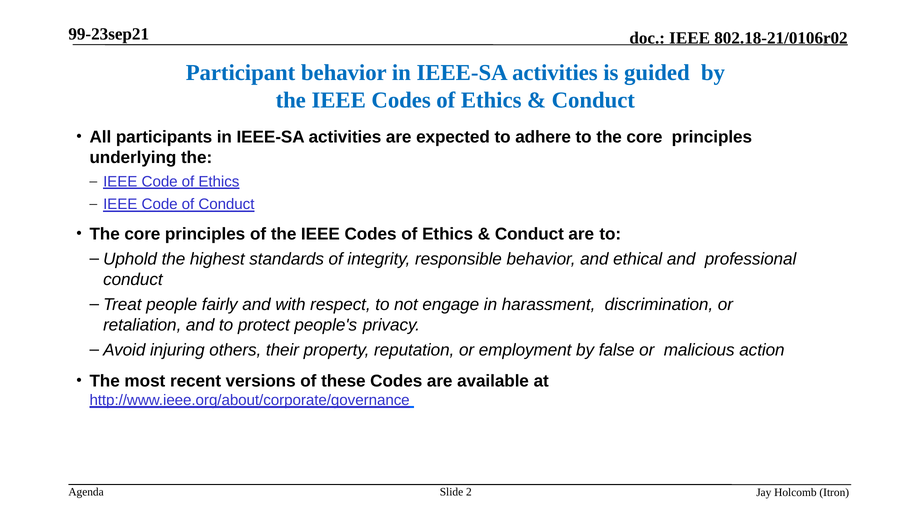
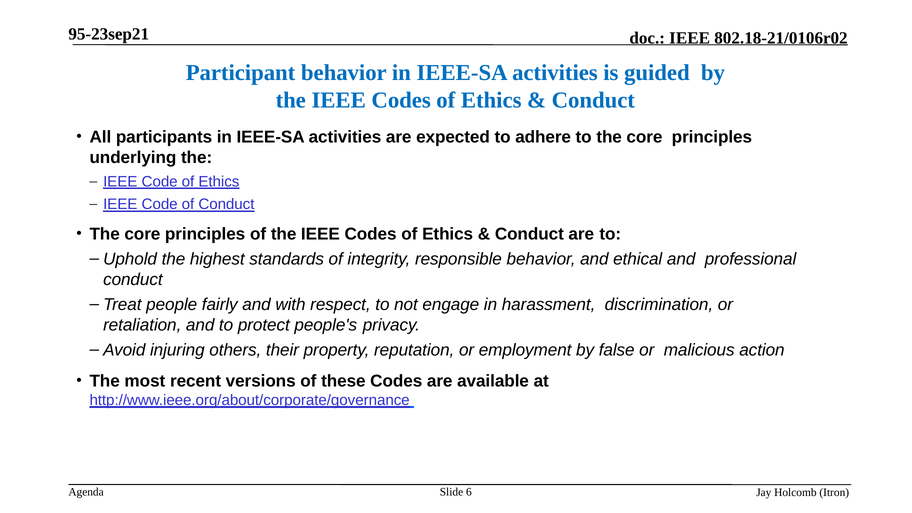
99-23sep21: 99-23sep21 -> 95-23sep21
2: 2 -> 6
